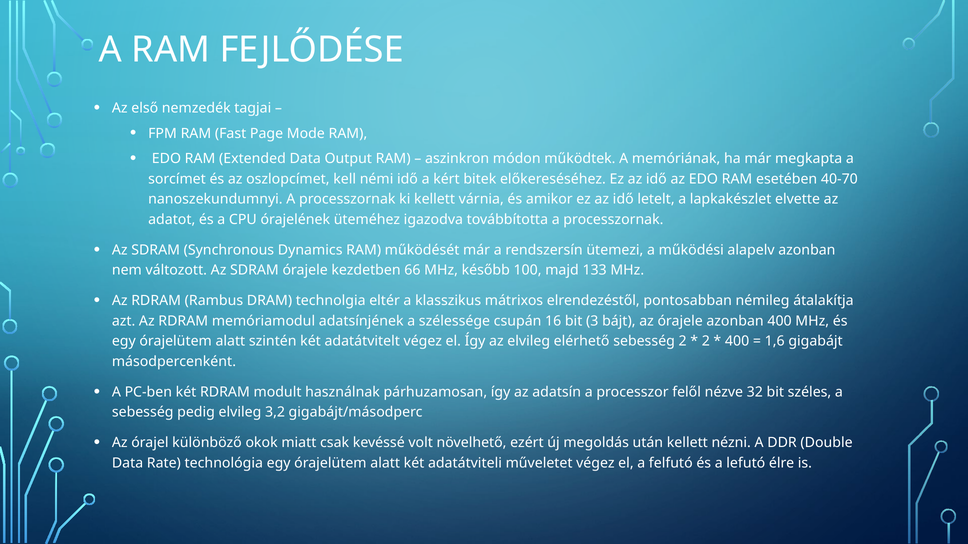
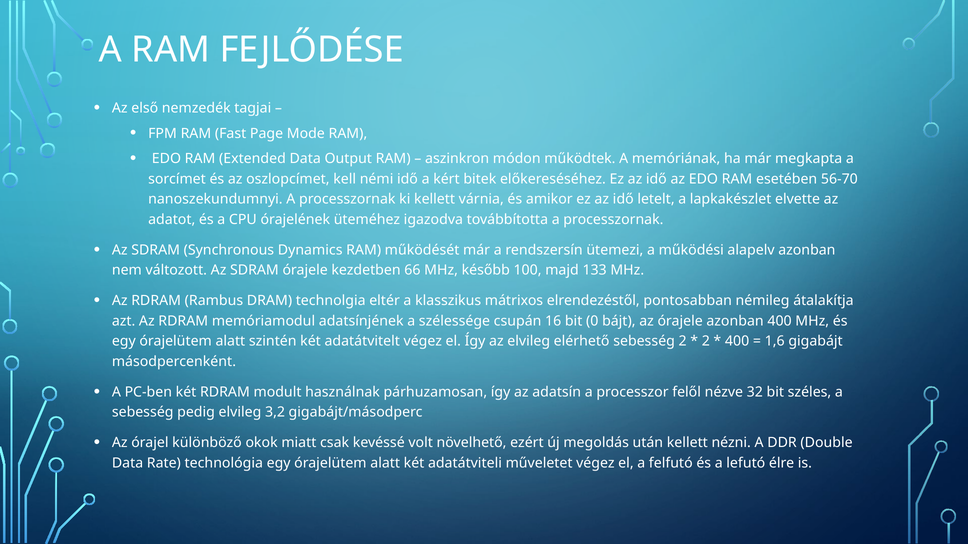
40-70: 40-70 -> 56-70
3: 3 -> 0
